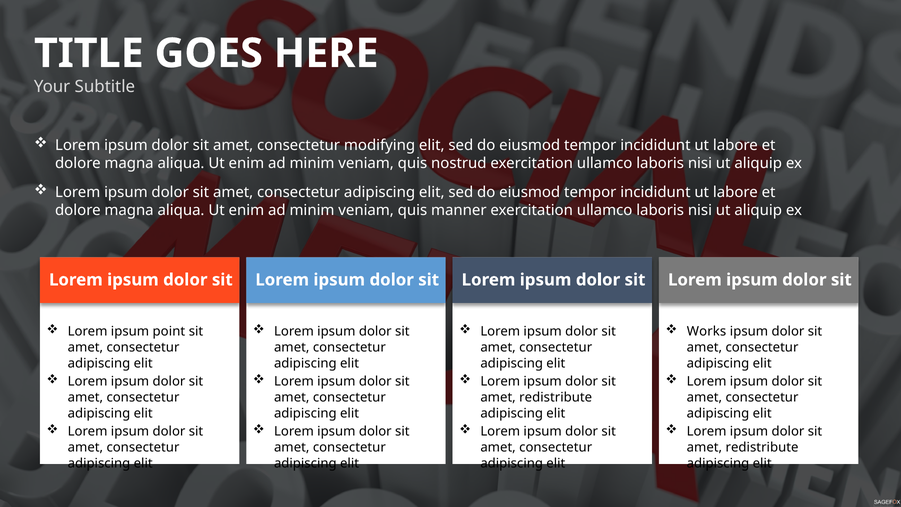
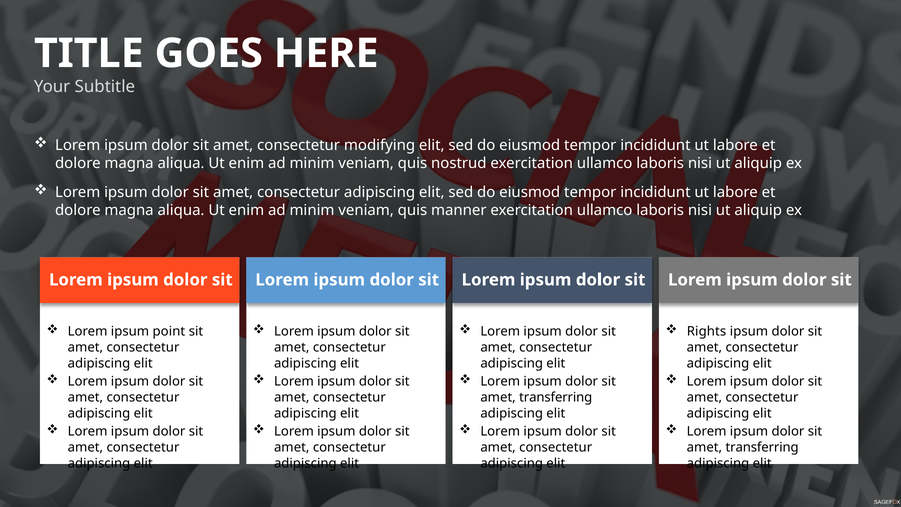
Works: Works -> Rights
redistribute at (556, 397): redistribute -> transferring
redistribute at (762, 447): redistribute -> transferring
